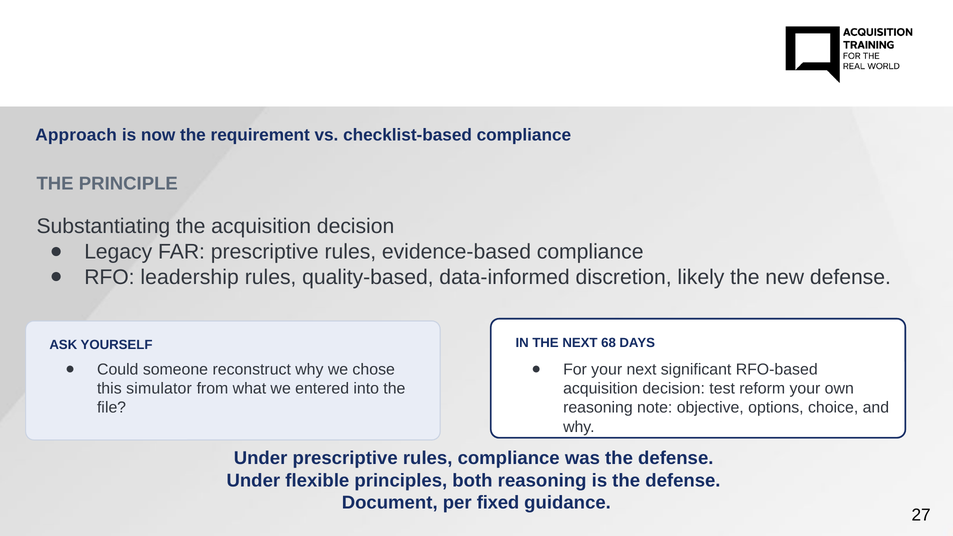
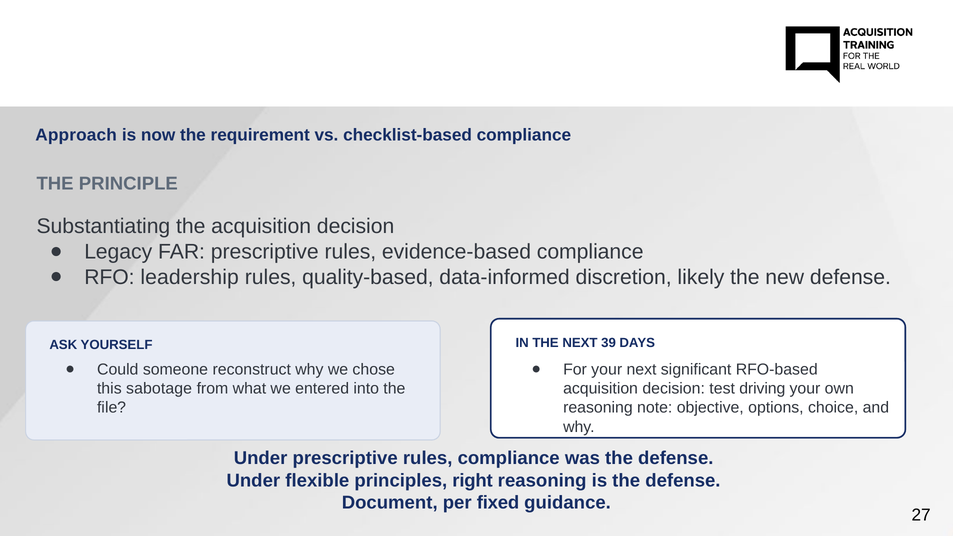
68: 68 -> 39
simulator: simulator -> sabotage
reform: reform -> driving
both: both -> right
